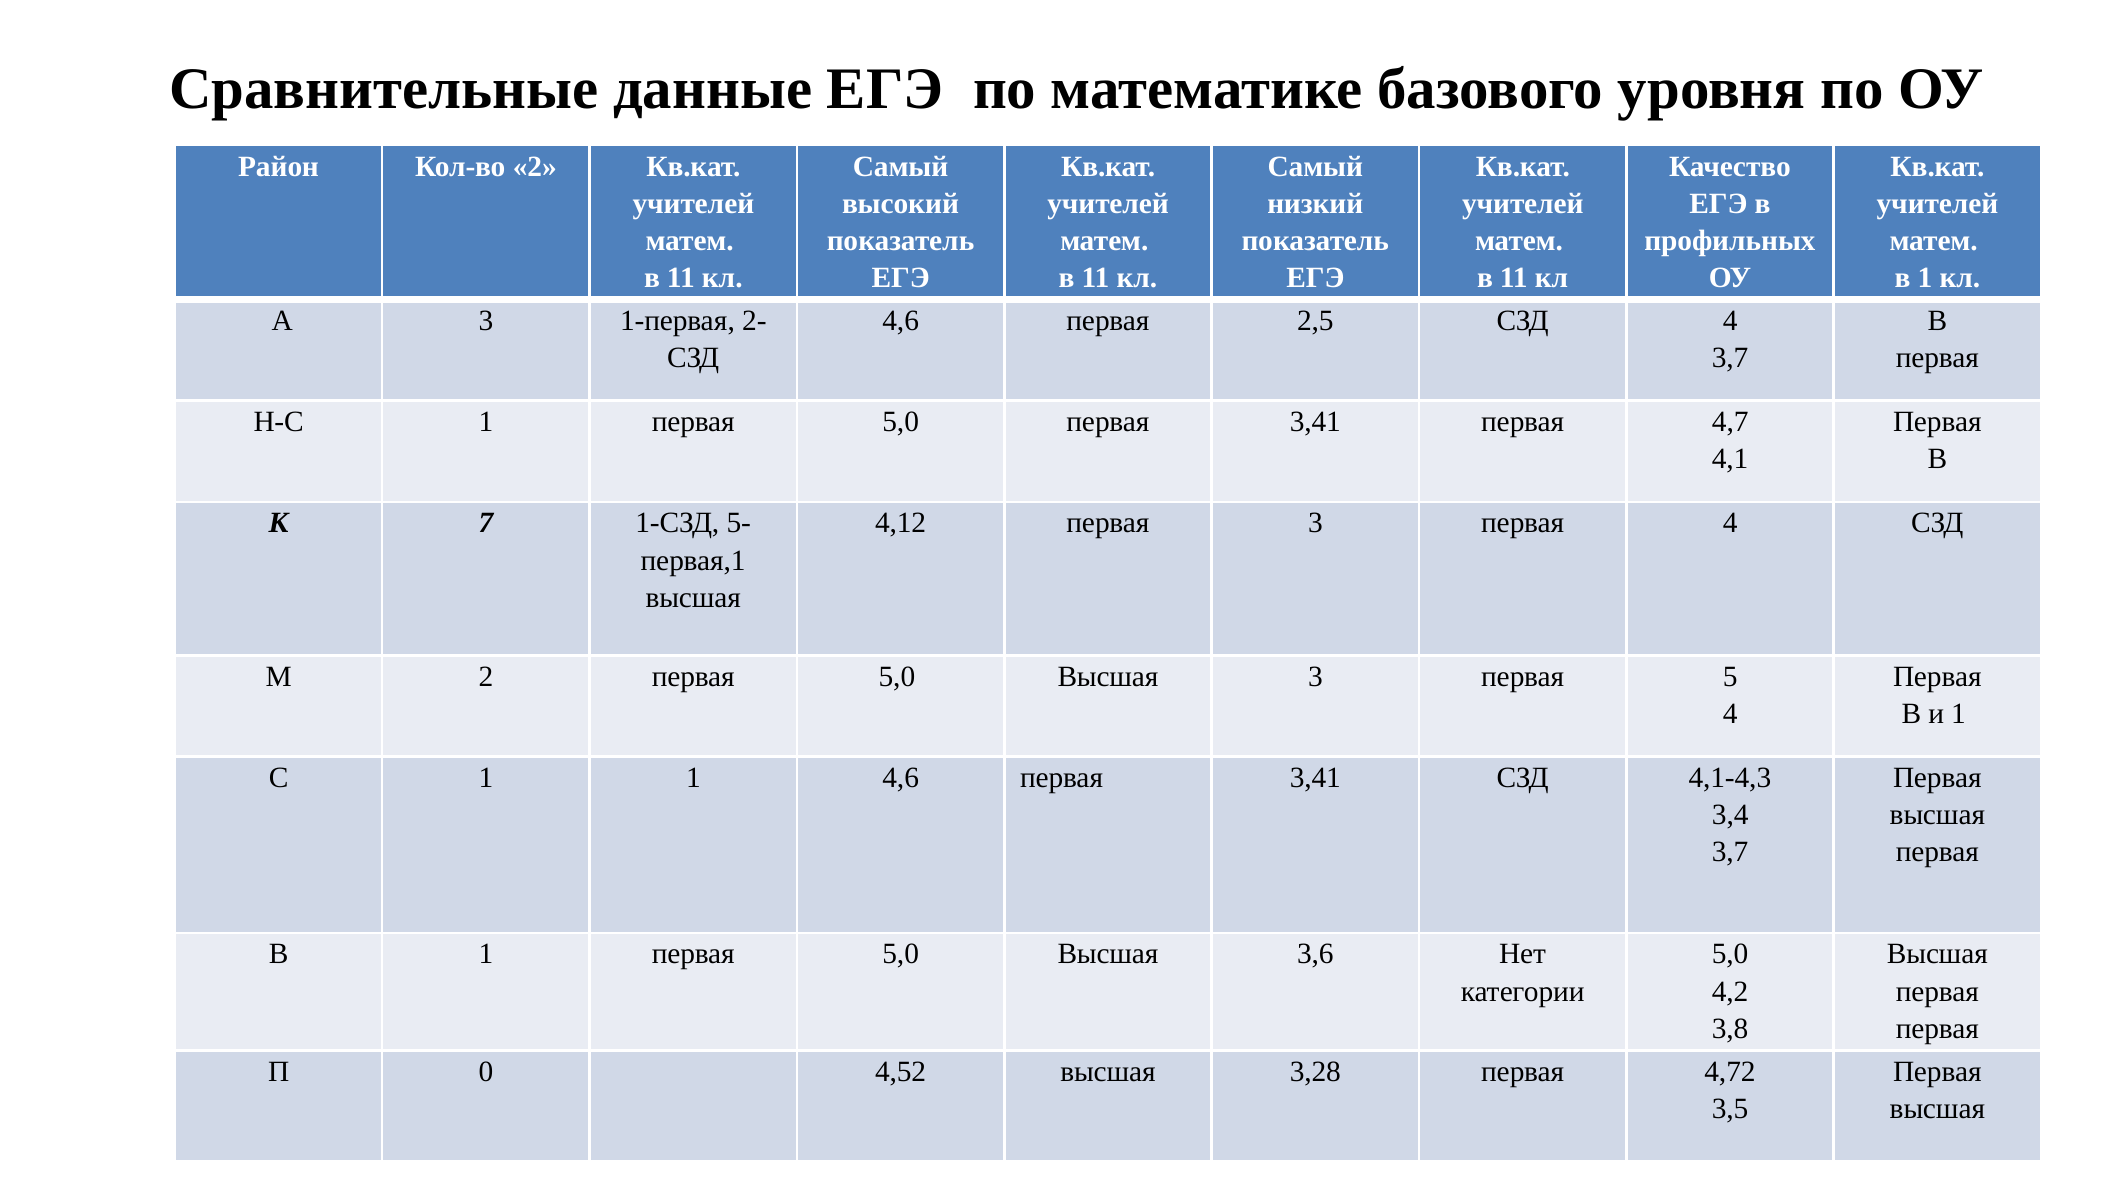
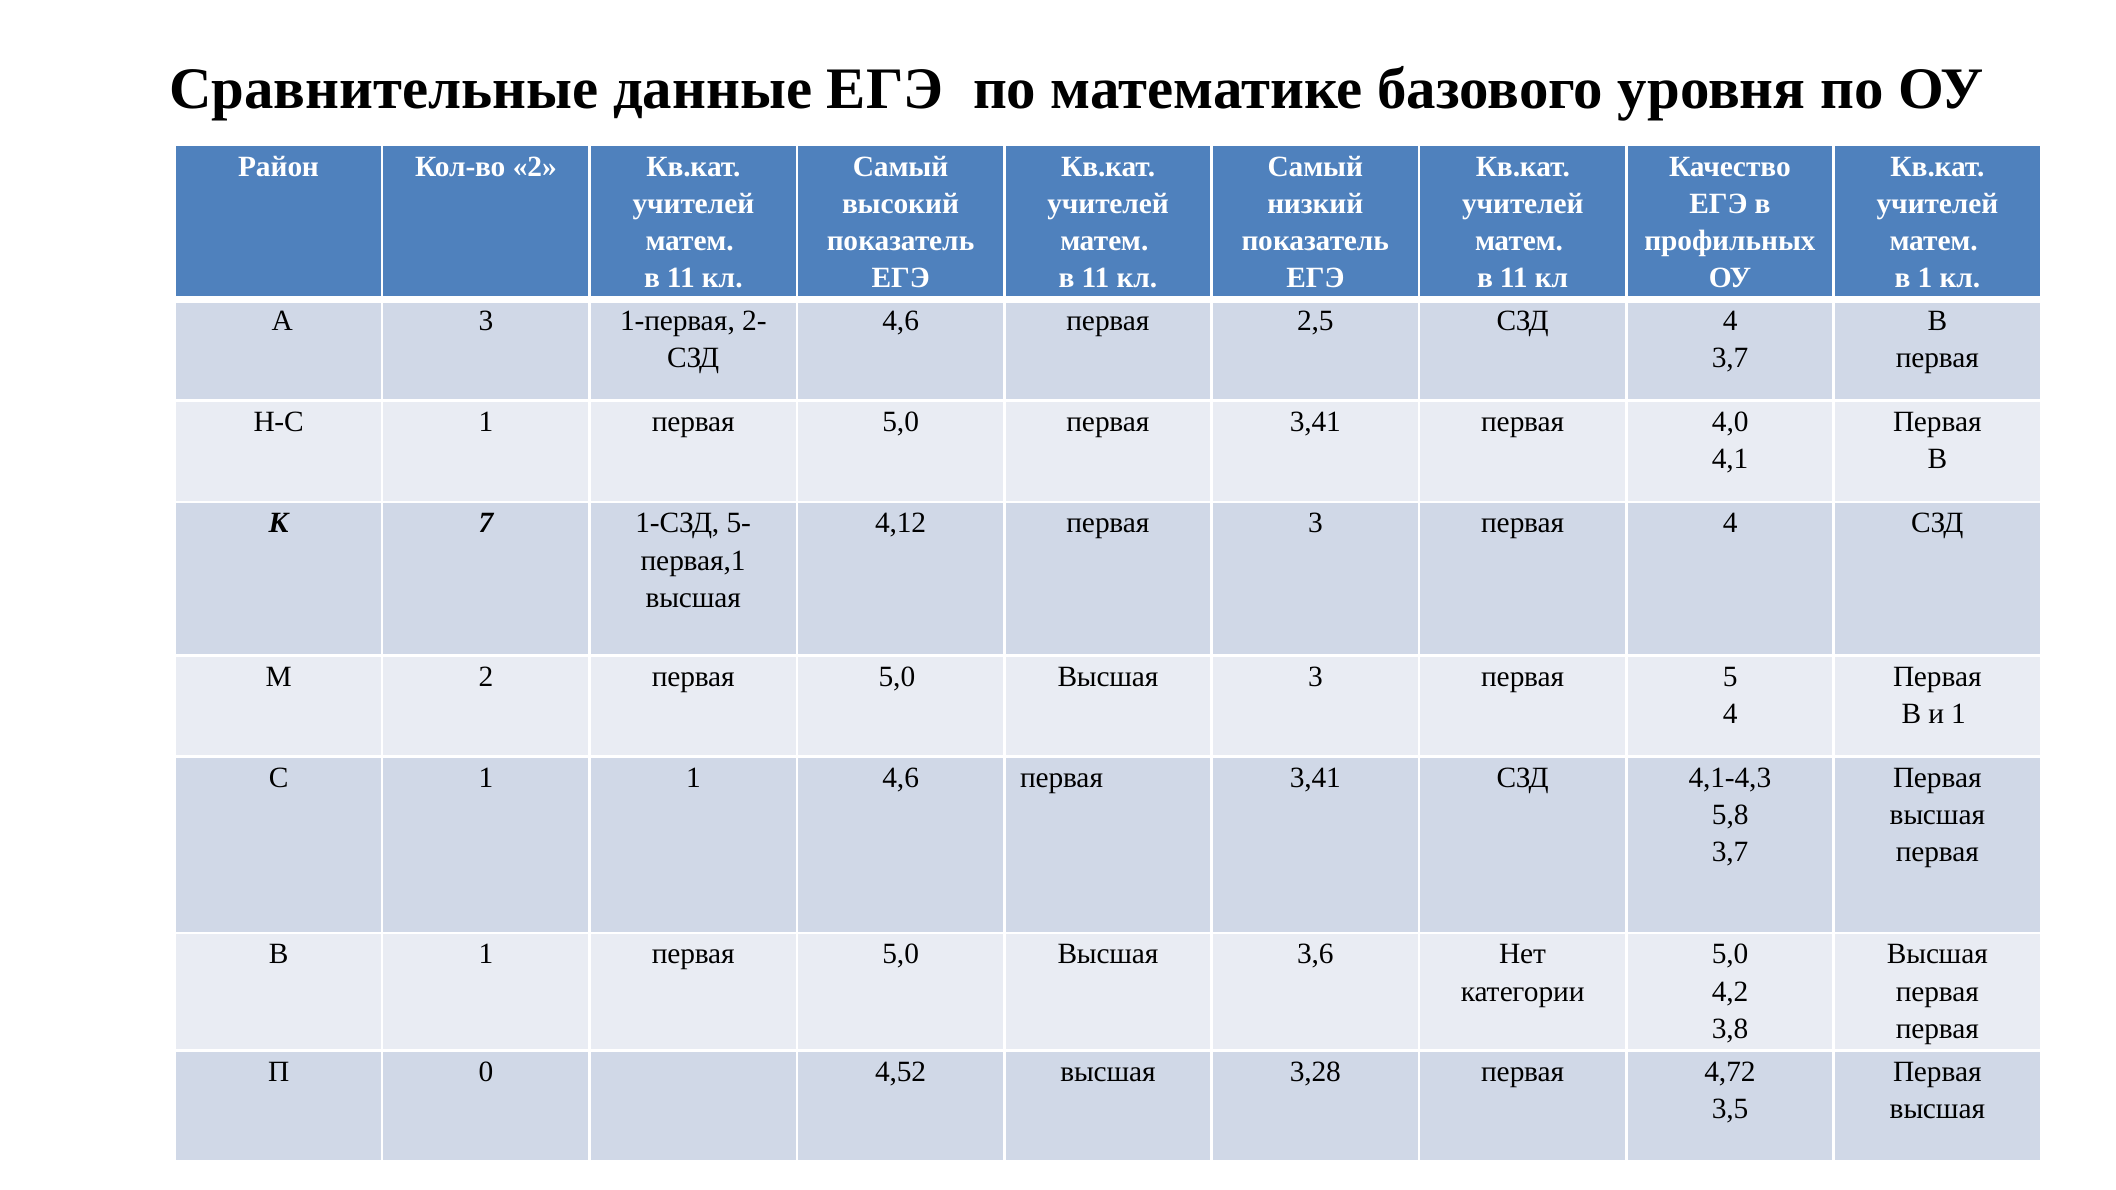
4,7: 4,7 -> 4,0
3,4: 3,4 -> 5,8
